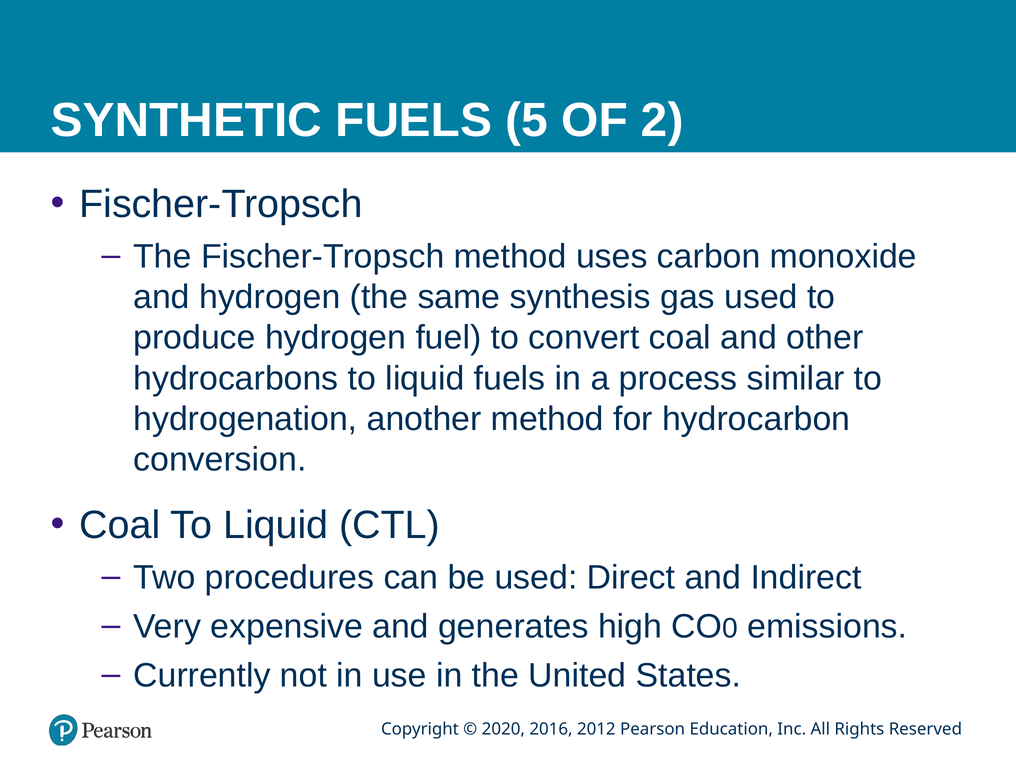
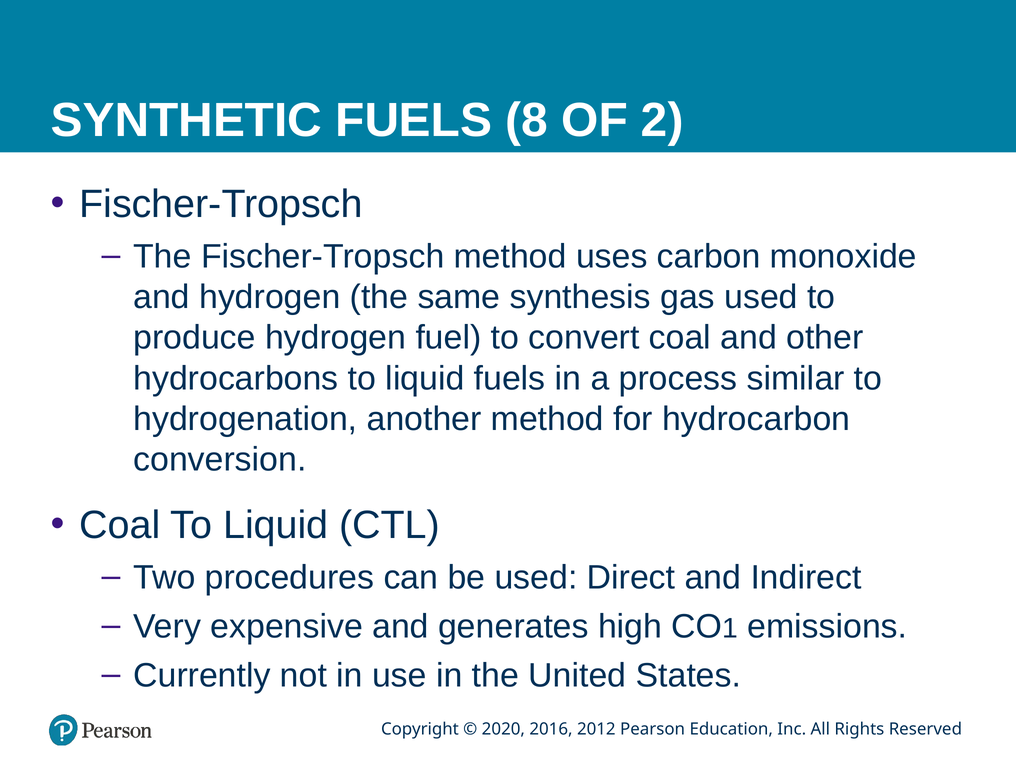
5: 5 -> 8
0: 0 -> 1
